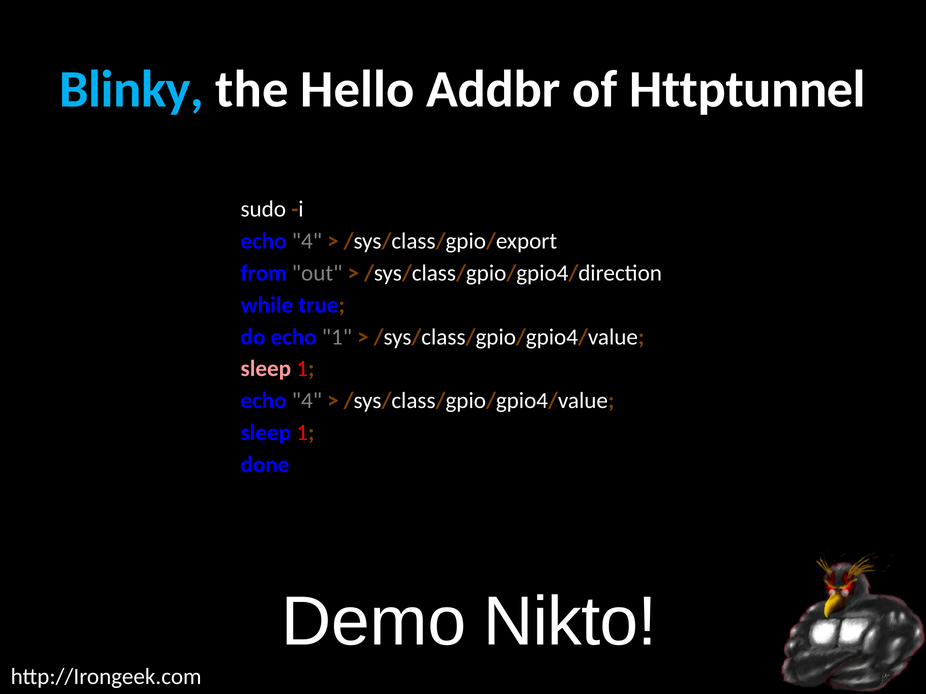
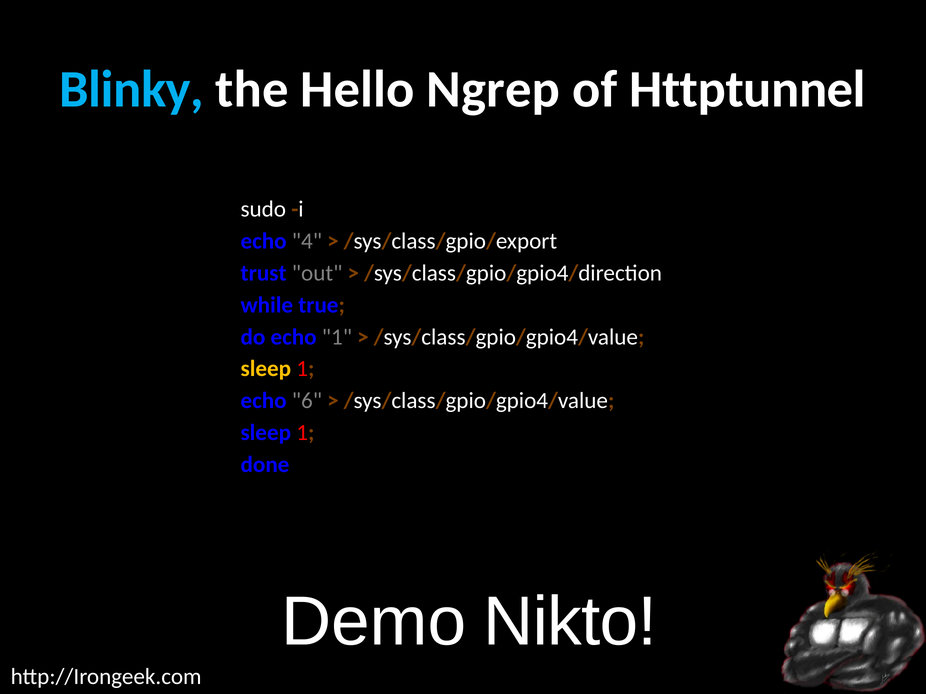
Addbr: Addbr -> Ngrep
from: from -> trust
sleep at (266, 369) colour: pink -> yellow
4 at (307, 401): 4 -> 6
